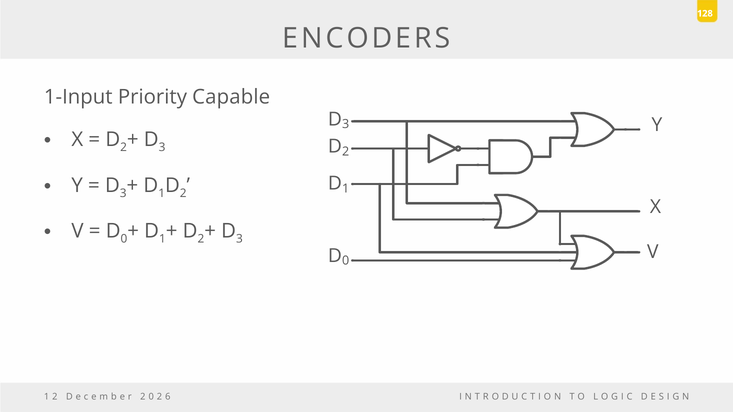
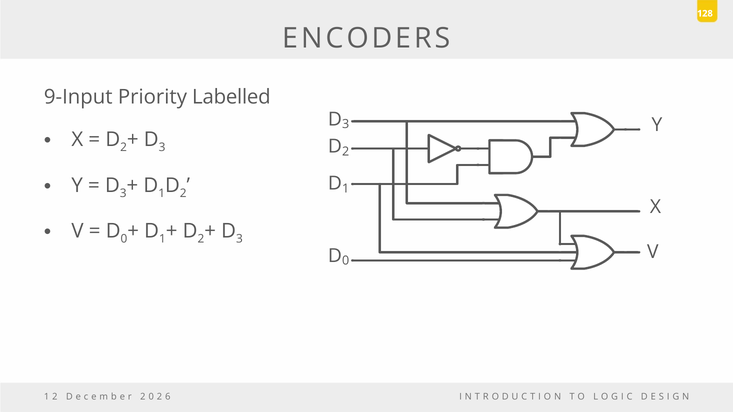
1-Input: 1-Input -> 9-Input
Capable: Capable -> Labelled
